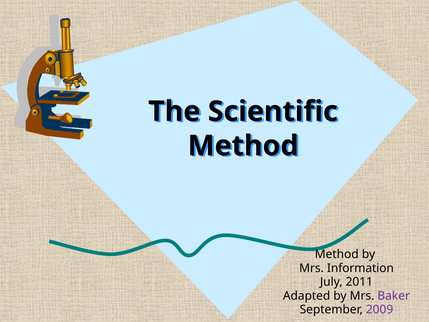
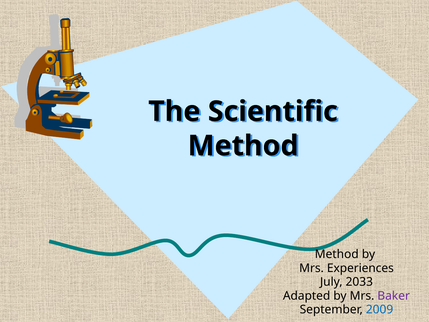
Information: Information -> Experiences
2011: 2011 -> 2033
2009 colour: purple -> blue
